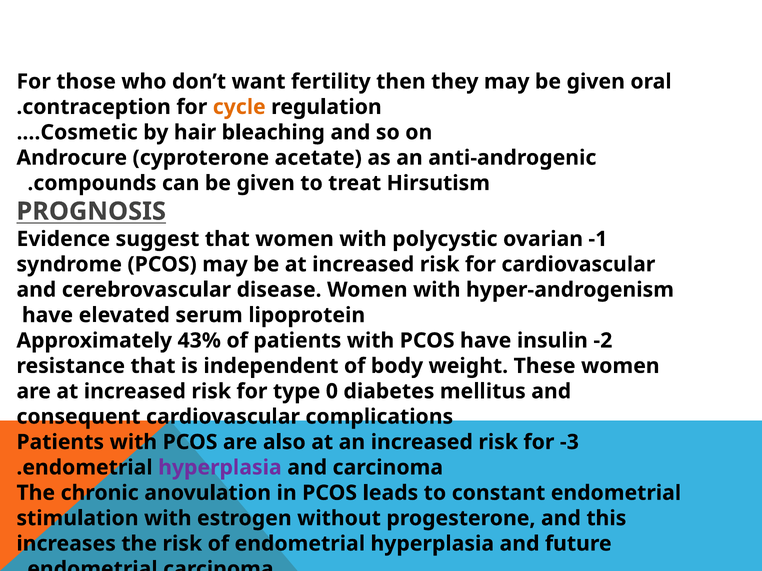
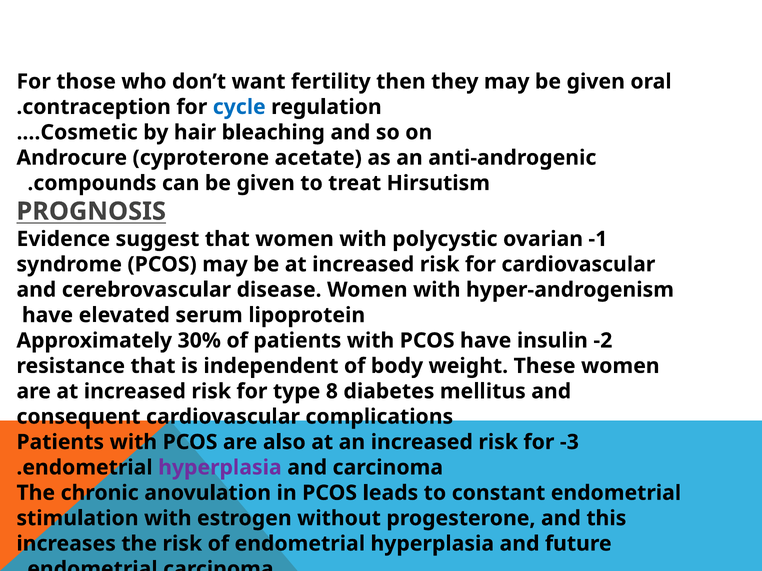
cycle colour: orange -> blue
43%: 43% -> 30%
0: 0 -> 8
